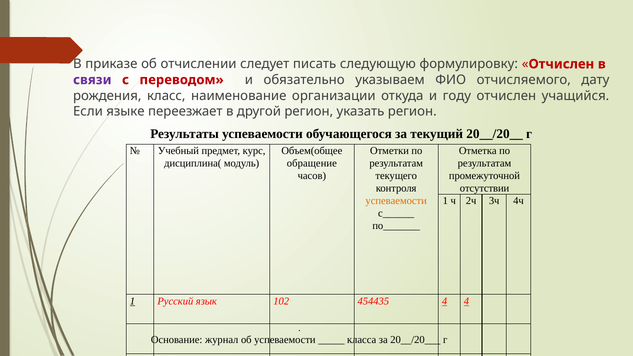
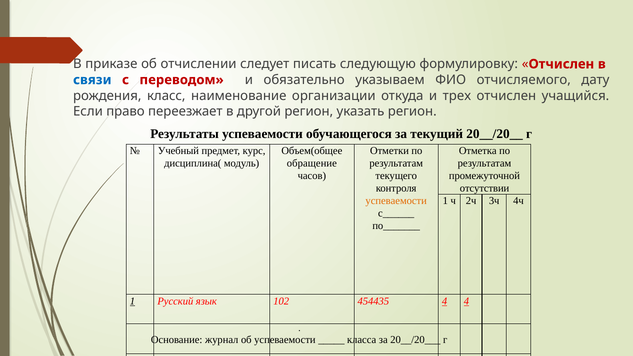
связи colour: purple -> blue
году: году -> трех
языке: языке -> право
